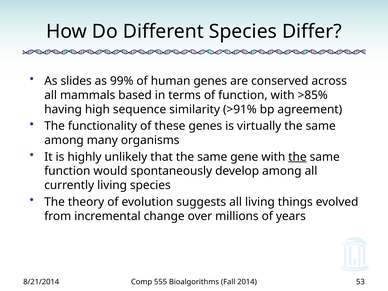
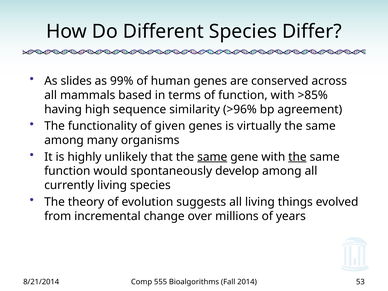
>91%: >91% -> >96%
these: these -> given
same at (212, 157) underline: none -> present
